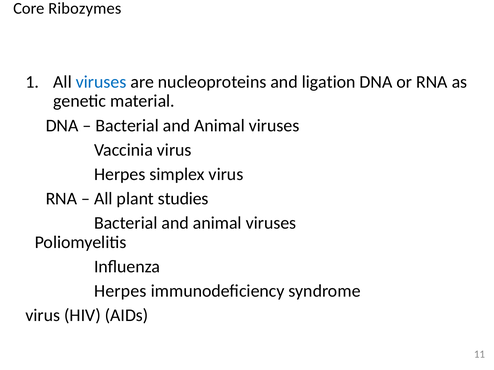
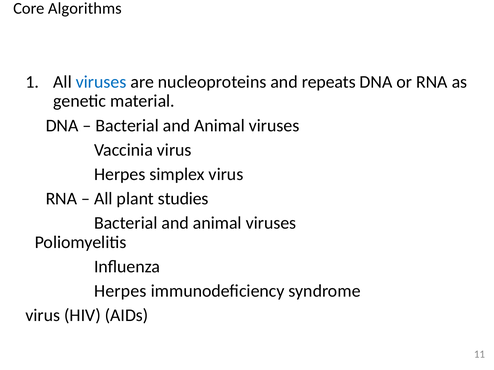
Ribozymes: Ribozymes -> Algorithms
ligation: ligation -> repeats
